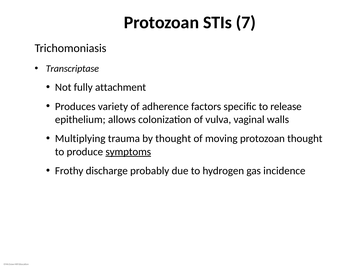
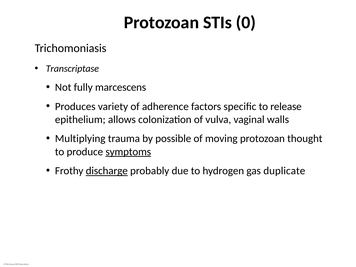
7: 7 -> 0
attachment: attachment -> marcescens
by thought: thought -> possible
discharge underline: none -> present
incidence: incidence -> duplicate
